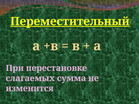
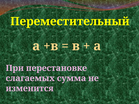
Переместительный underline: present -> none
